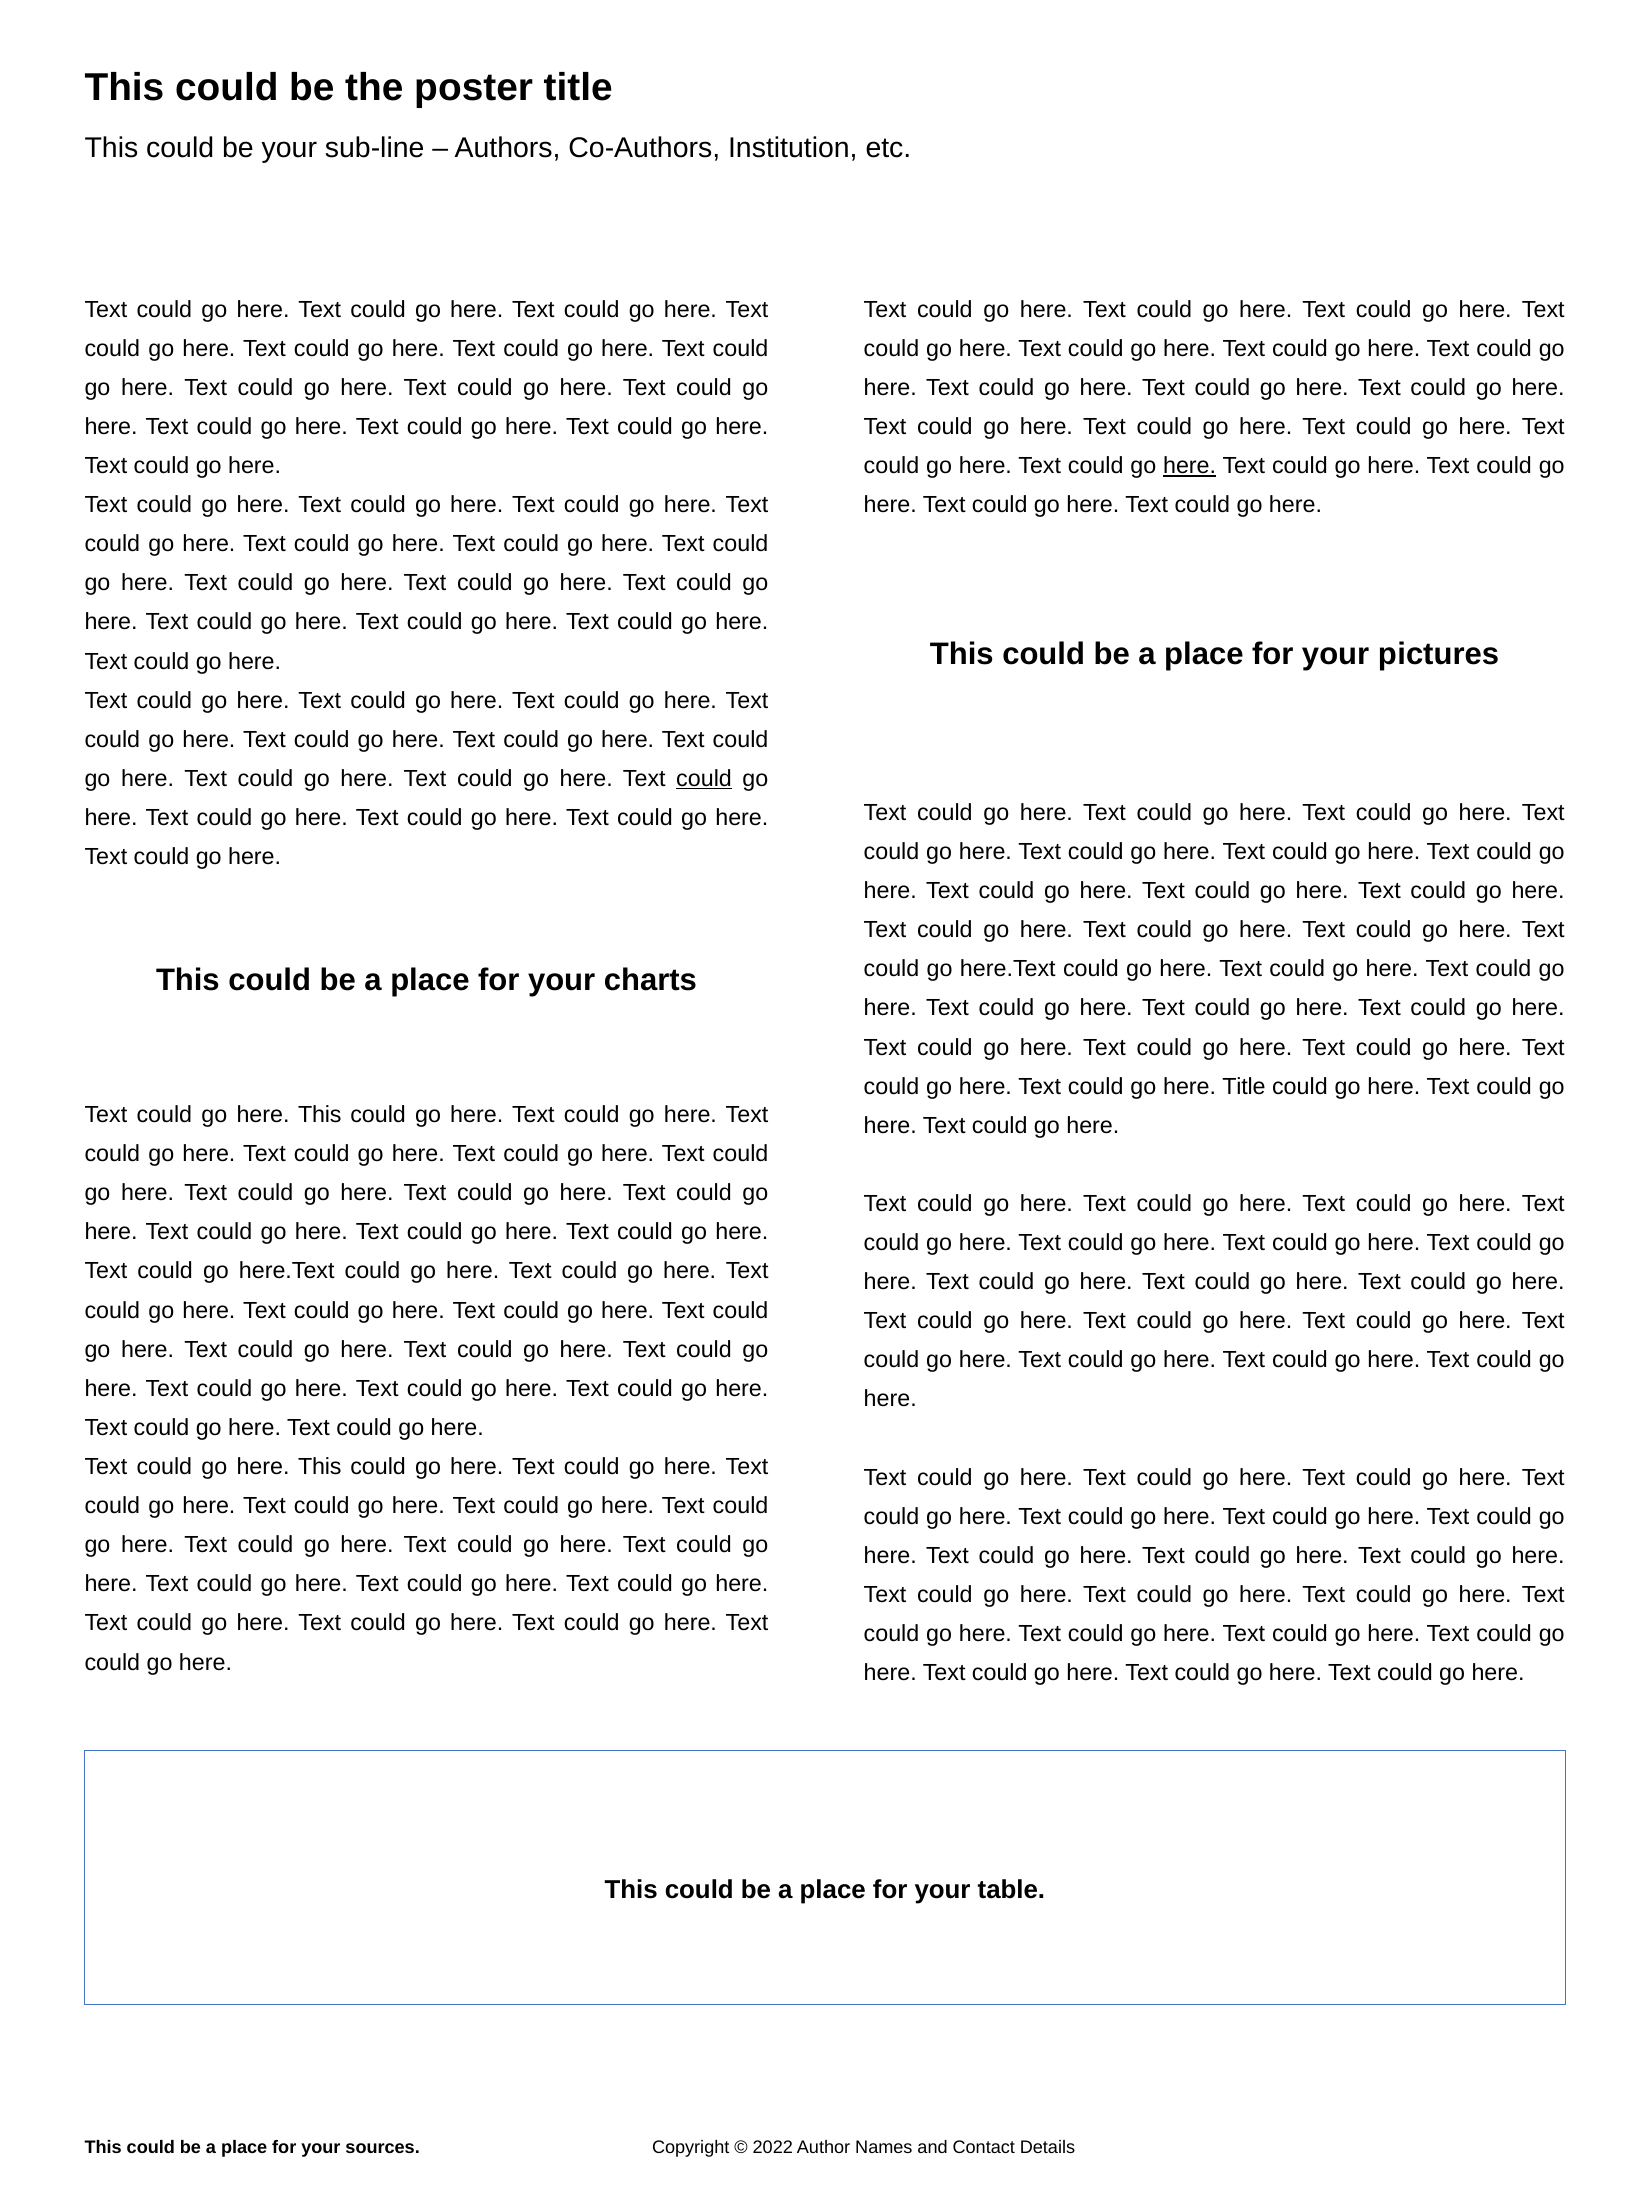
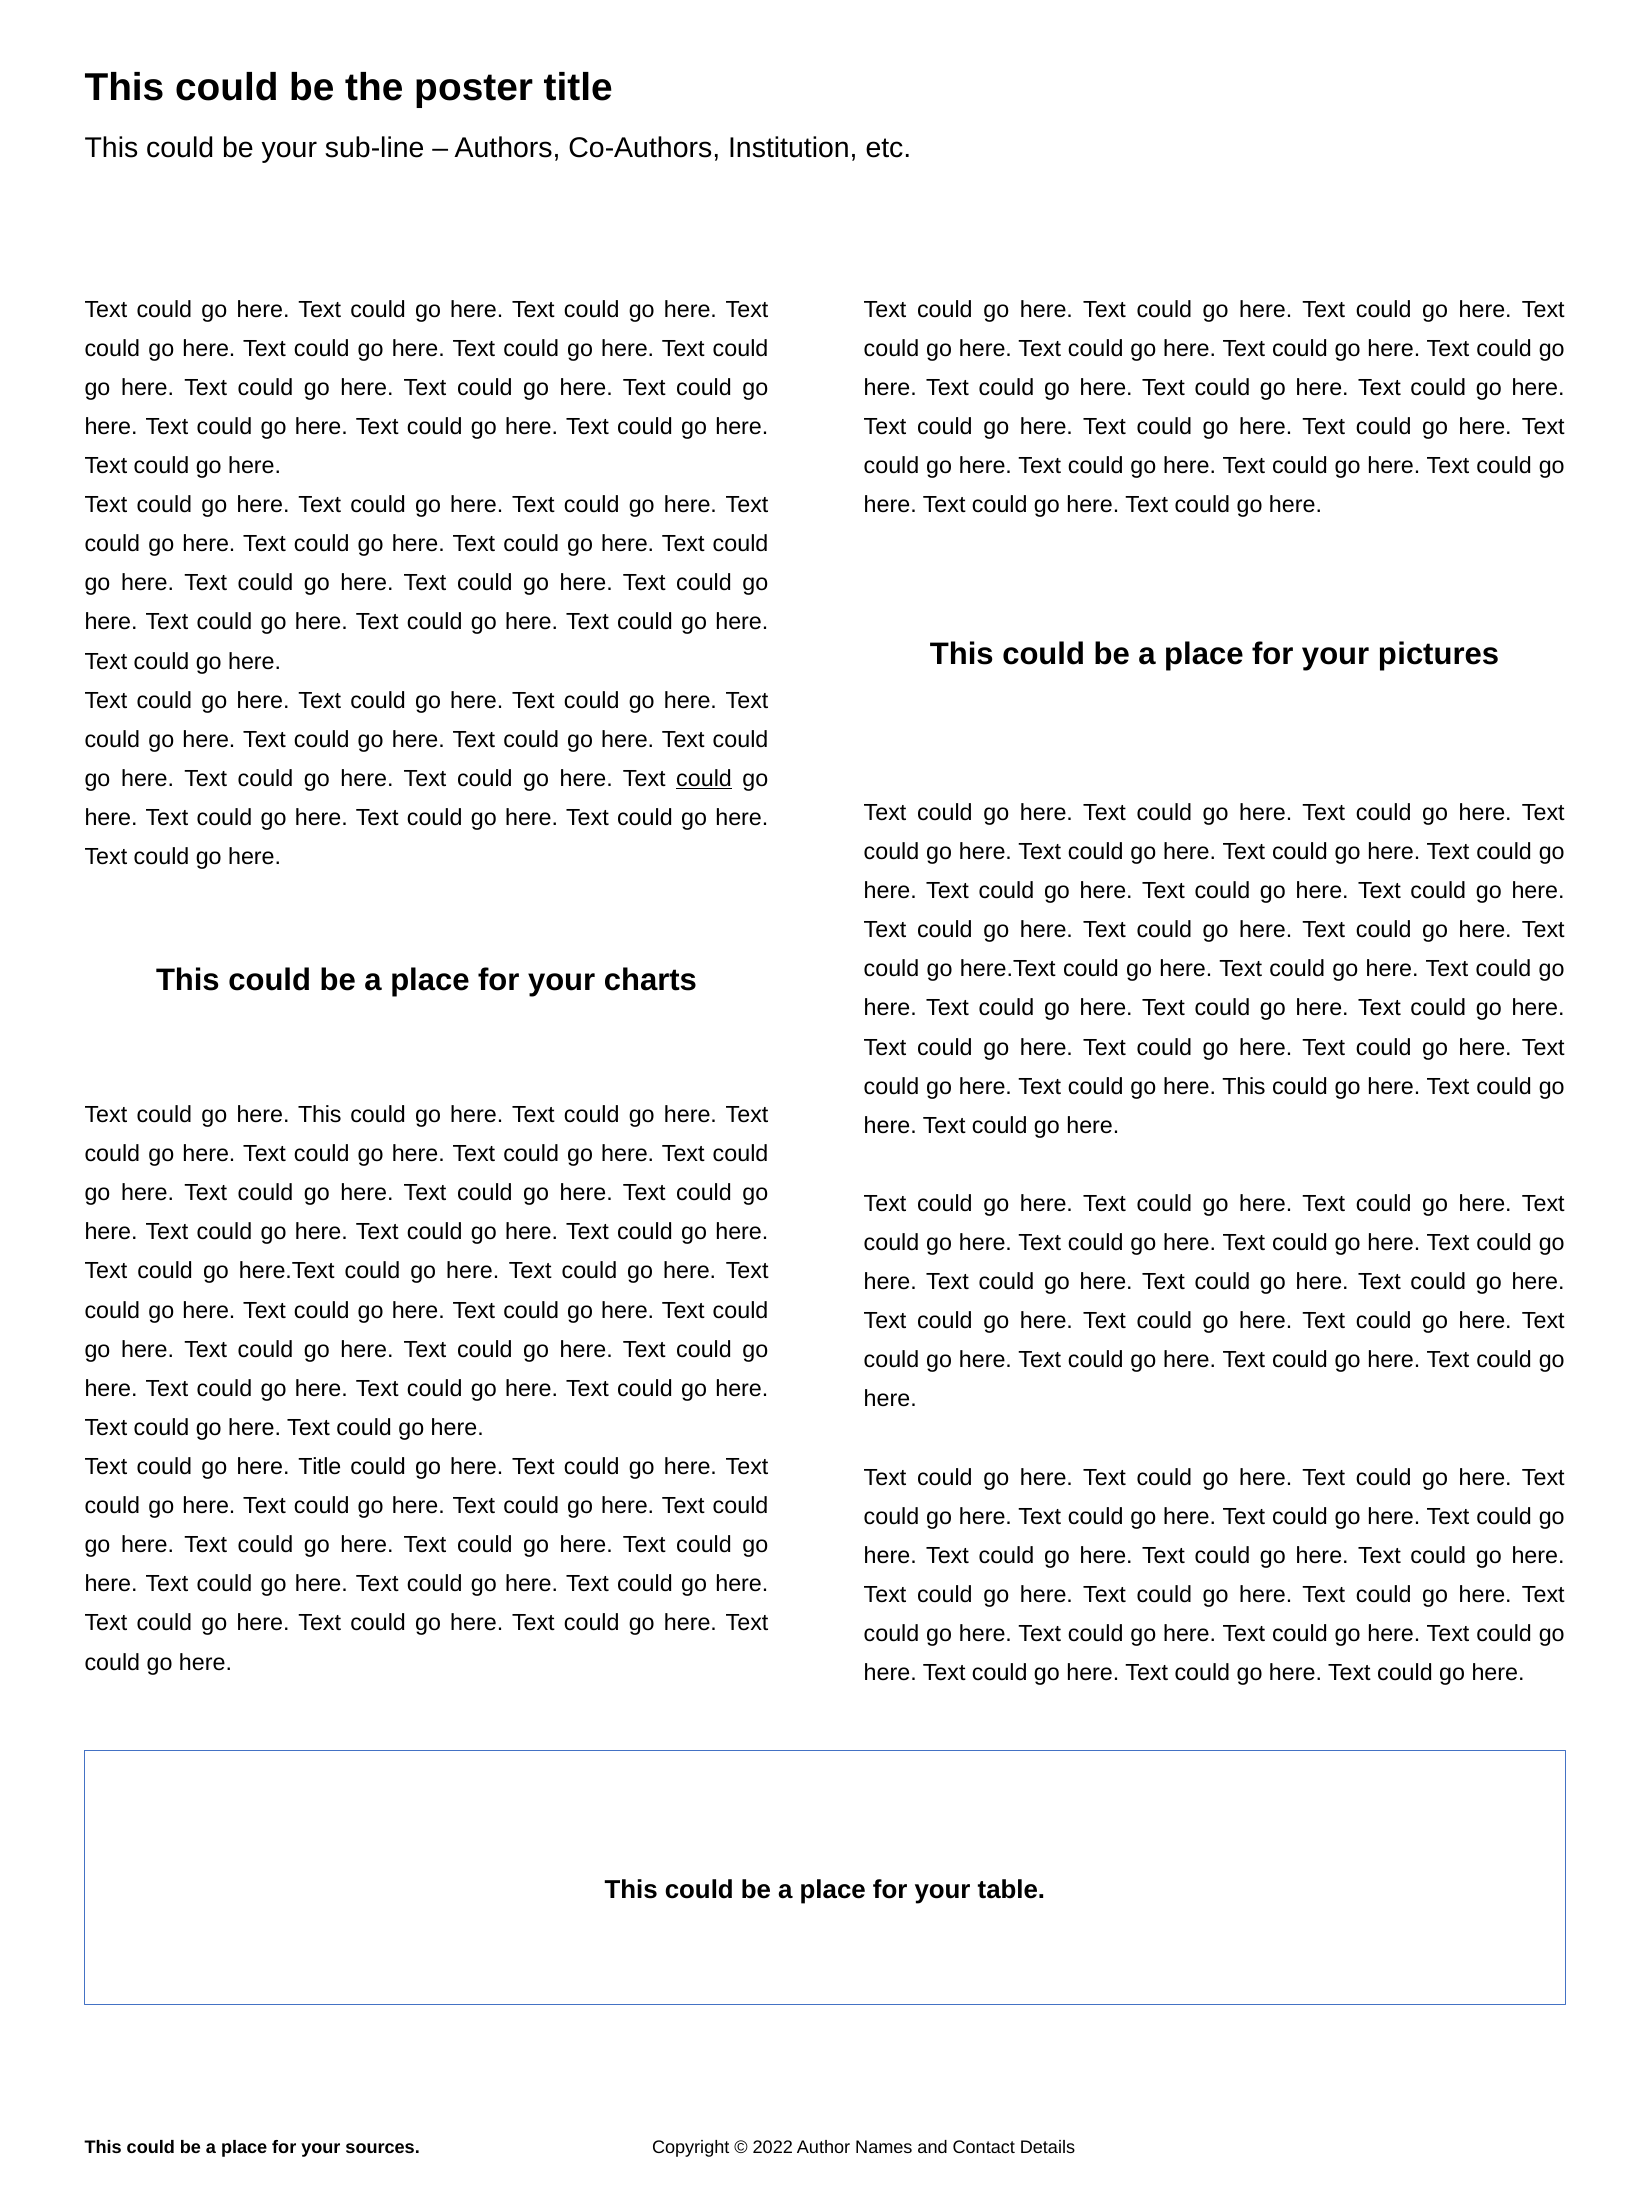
here at (1190, 466) underline: present -> none
Title at (1244, 1086): Title -> This
This at (320, 1467): This -> Title
